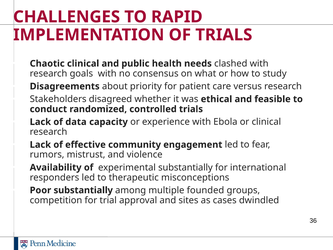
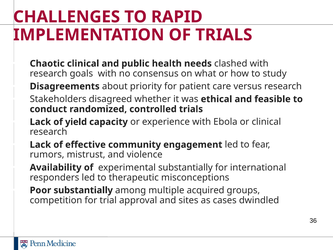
data: data -> yield
founded: founded -> acquired
